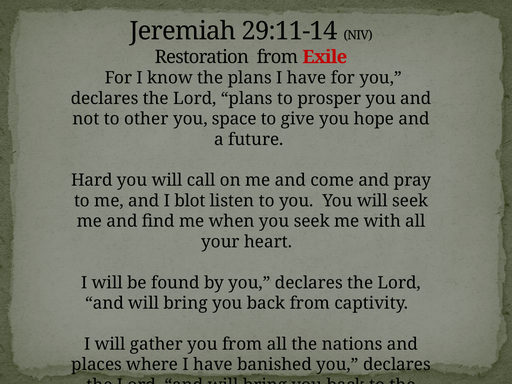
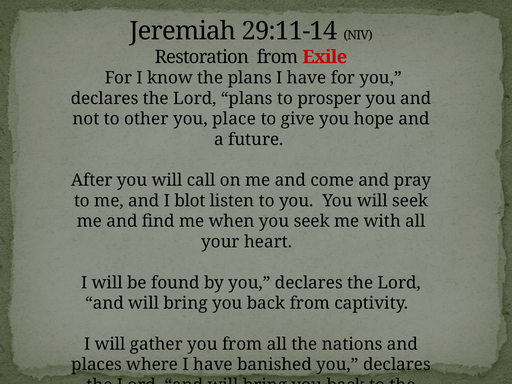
you space: space -> place
Hard: Hard -> After
